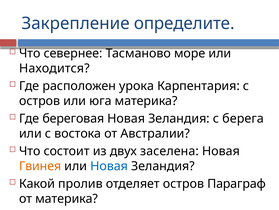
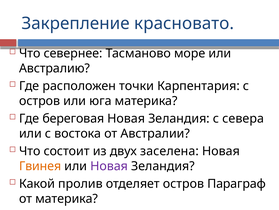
определите: определите -> красновато
Находится: Находится -> Австралию
урока: урока -> точки
берега: берега -> севера
Новая at (109, 166) colour: blue -> purple
